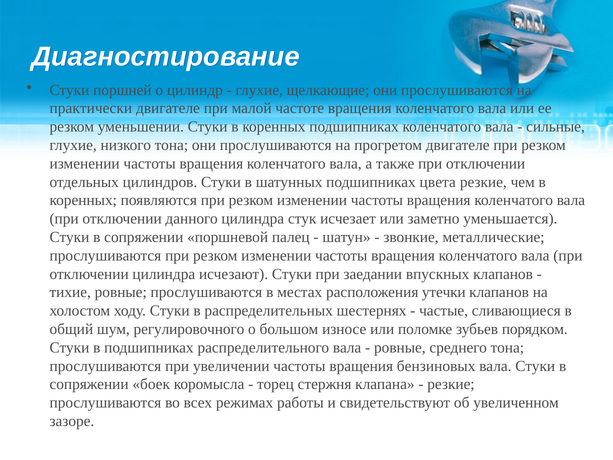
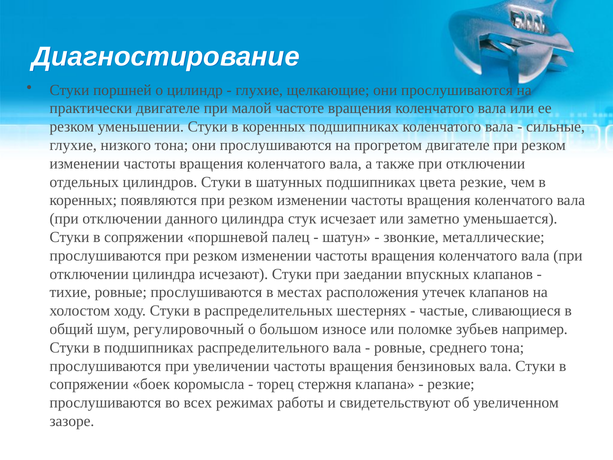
утечки: утечки -> утечек
регулировочного: регулировочного -> регулировочный
порядком: порядком -> например
